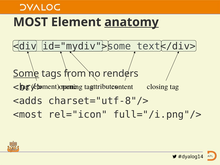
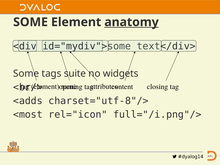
MOST at (31, 22): MOST -> SOME
Some at (26, 74) underline: present -> none
from: from -> suite
renders: renders -> widgets
